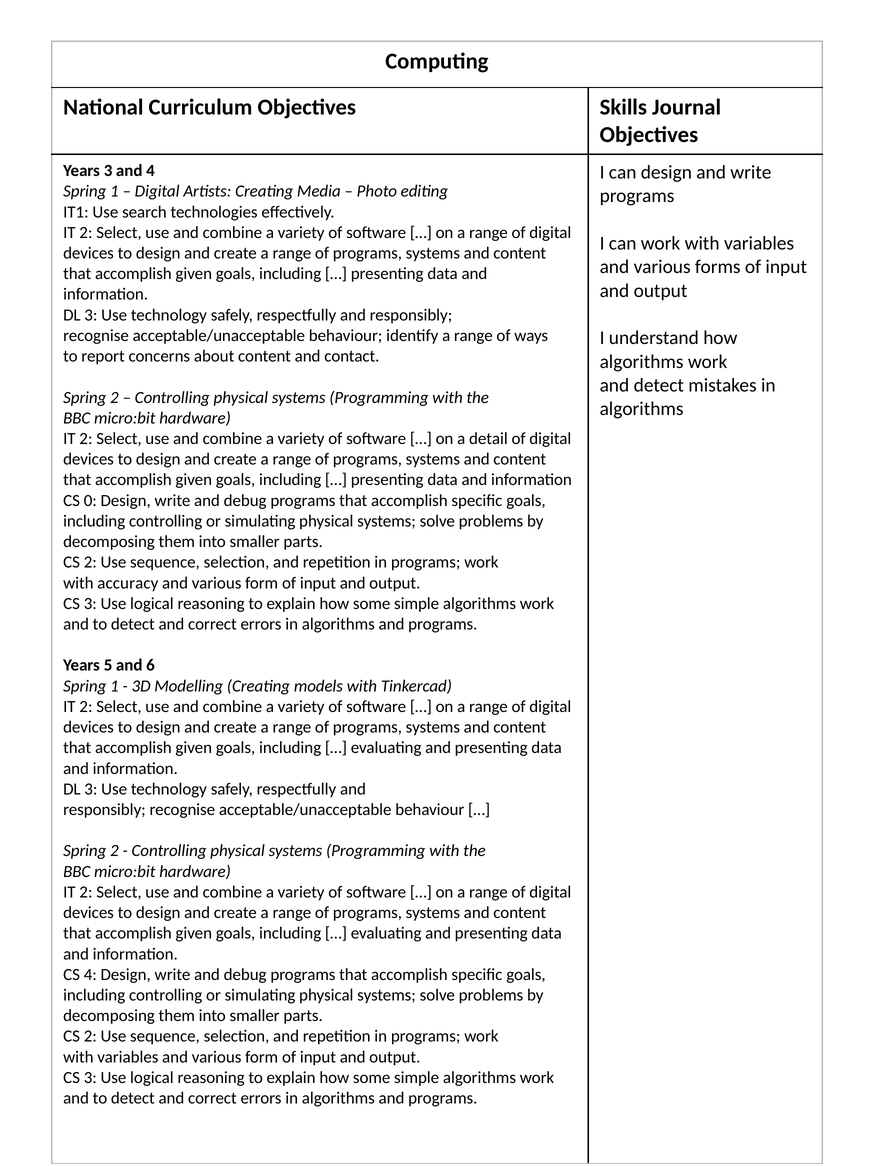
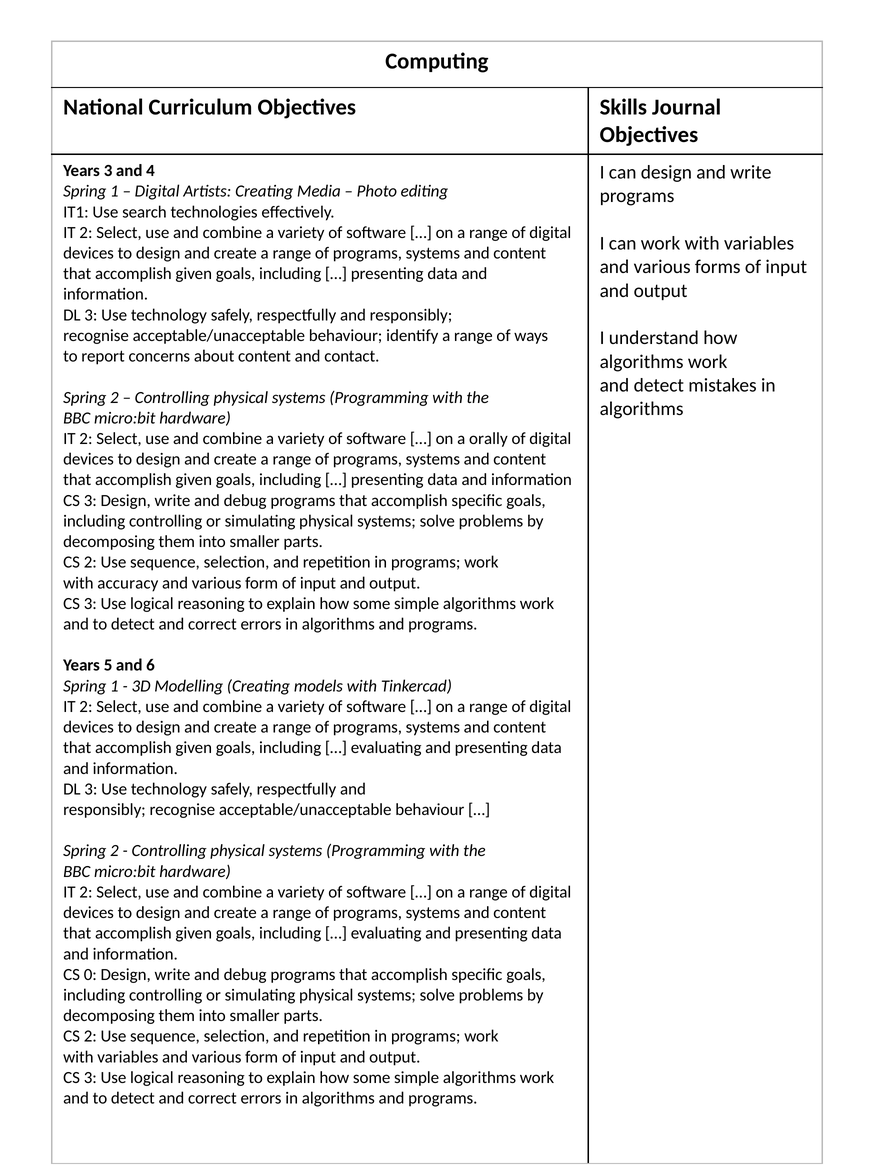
detail: detail -> orally
0 at (90, 500): 0 -> 3
CS 4: 4 -> 0
